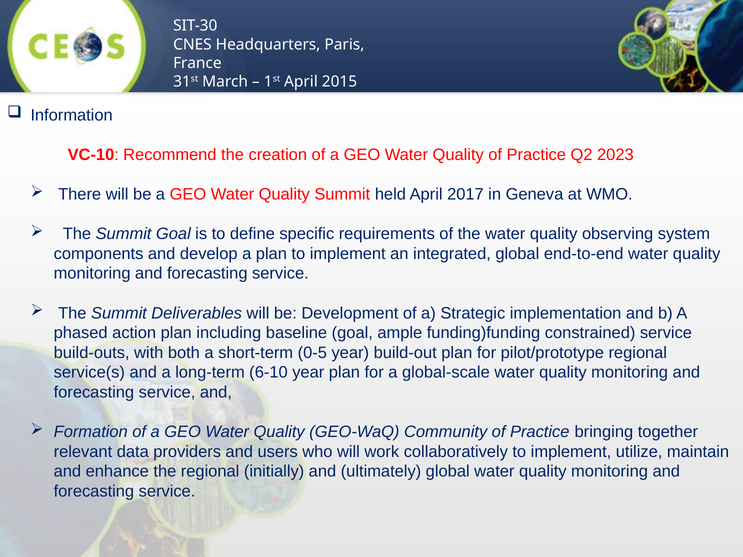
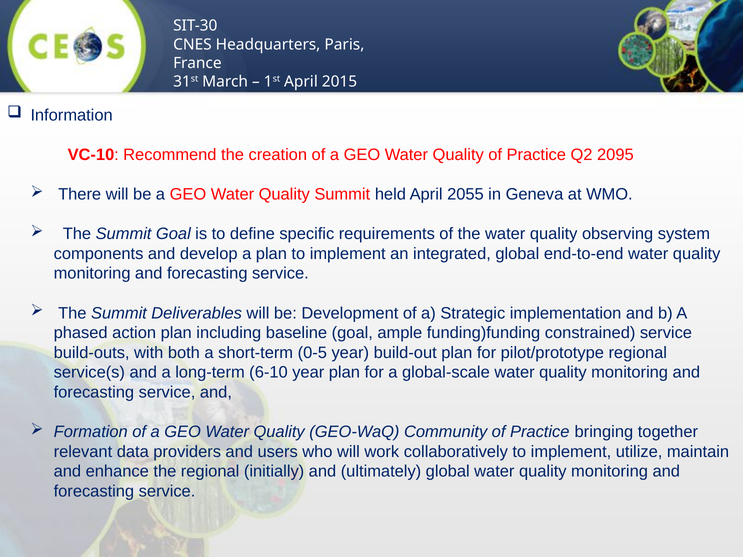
2023: 2023 -> 2095
2017: 2017 -> 2055
